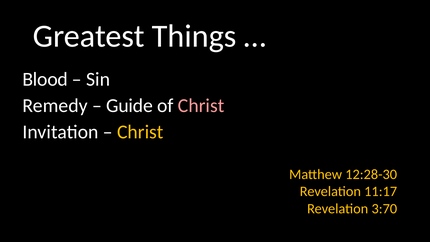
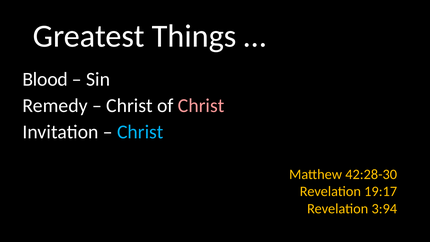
Guide at (130, 106): Guide -> Christ
Christ at (140, 132) colour: yellow -> light blue
12:28-30: 12:28-30 -> 42:28-30
11:17: 11:17 -> 19:17
3:70: 3:70 -> 3:94
